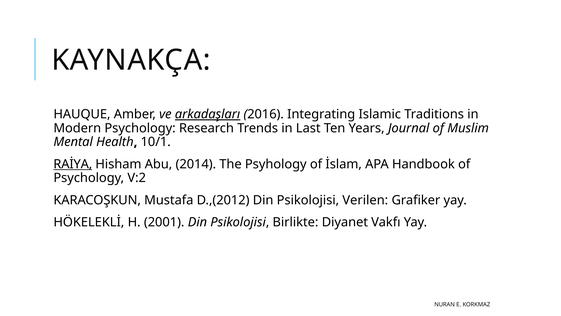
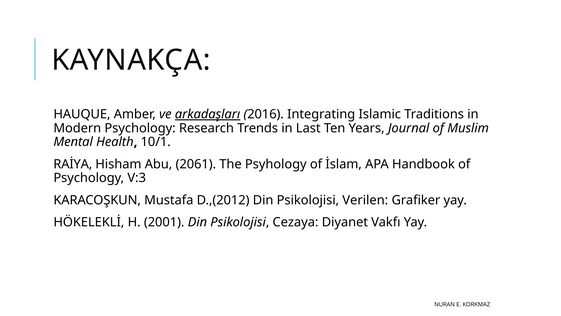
RAİYA underline: present -> none
2014: 2014 -> 2061
V:2: V:2 -> V:3
Birlikte: Birlikte -> Cezaya
